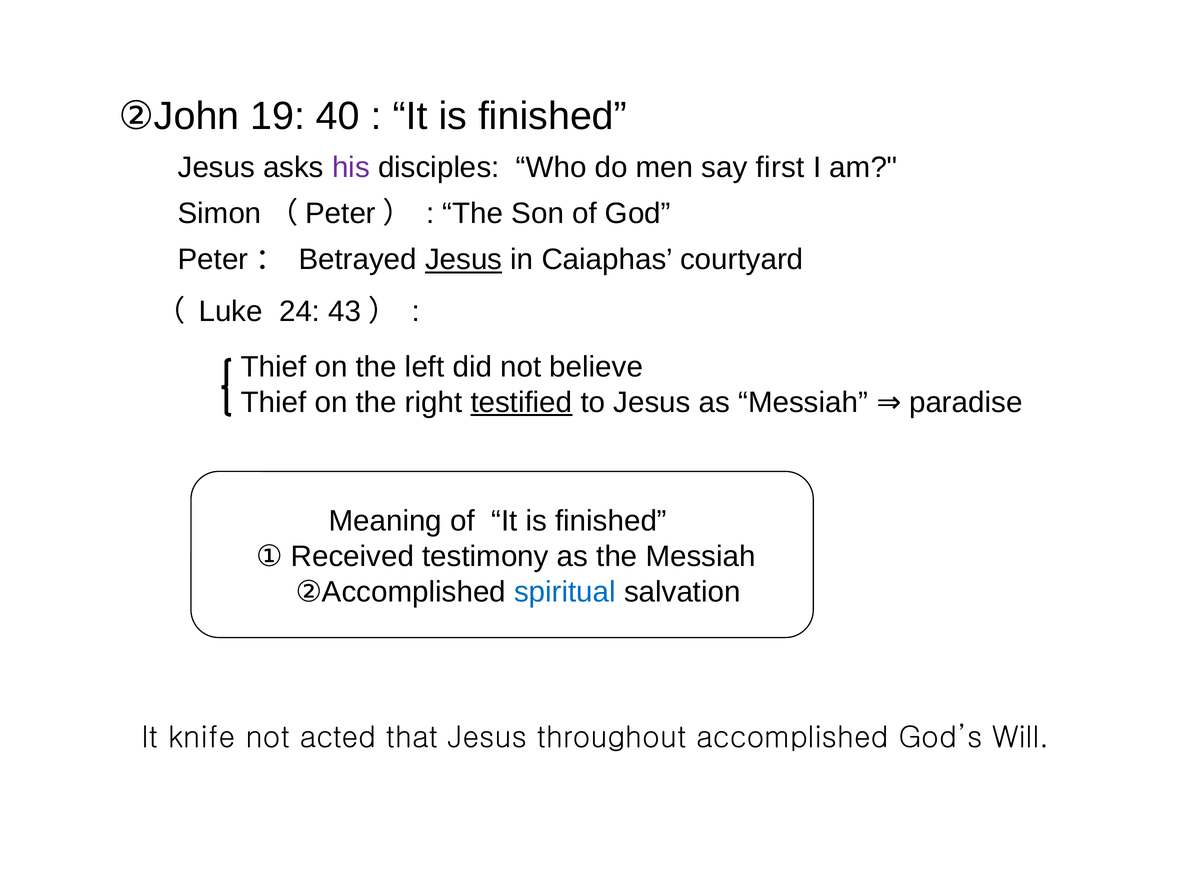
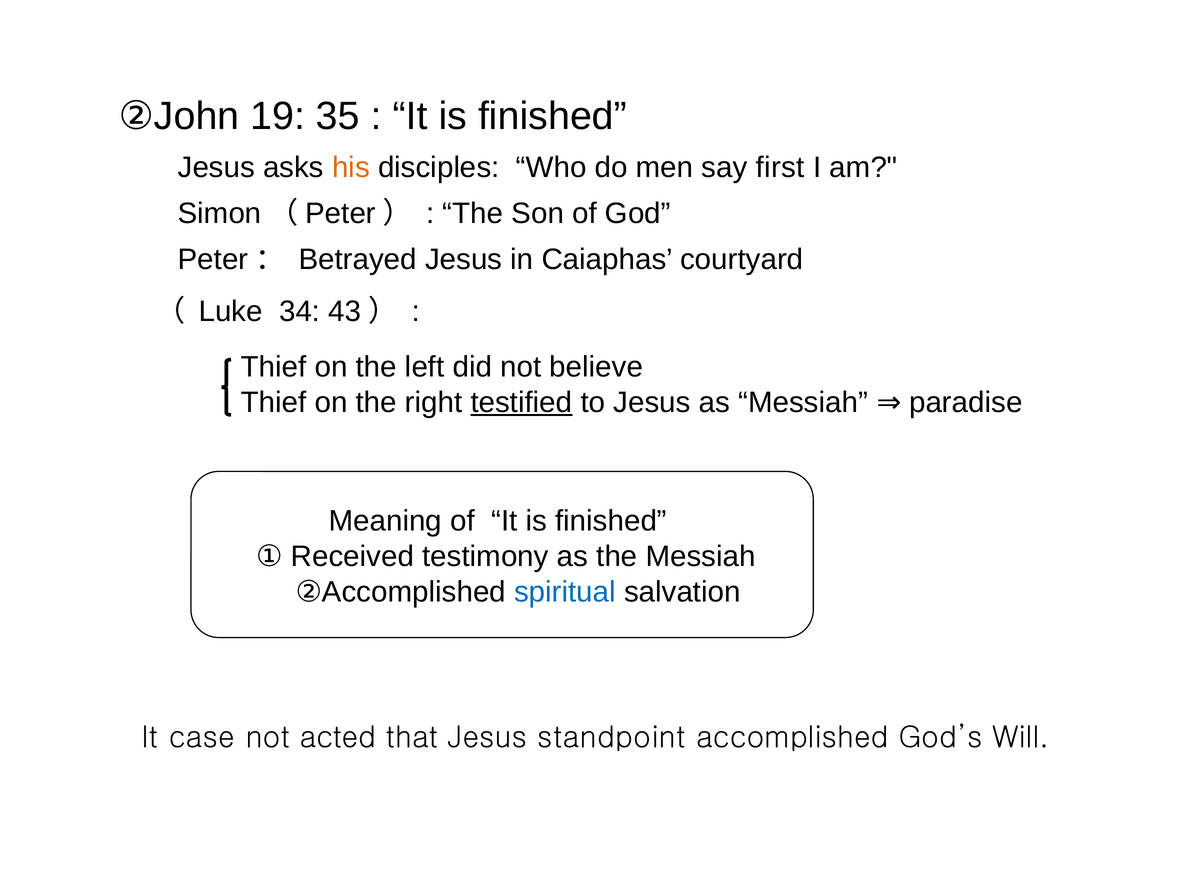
40: 40 -> 35
his colour: purple -> orange
Jesus at (464, 260) underline: present -> none
24: 24 -> 34
knife: knife -> case
throughout: throughout -> standpoint
